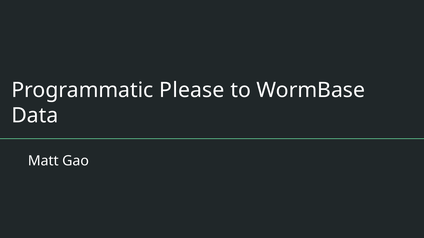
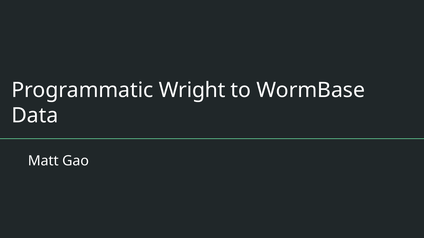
Please: Please -> Wright
